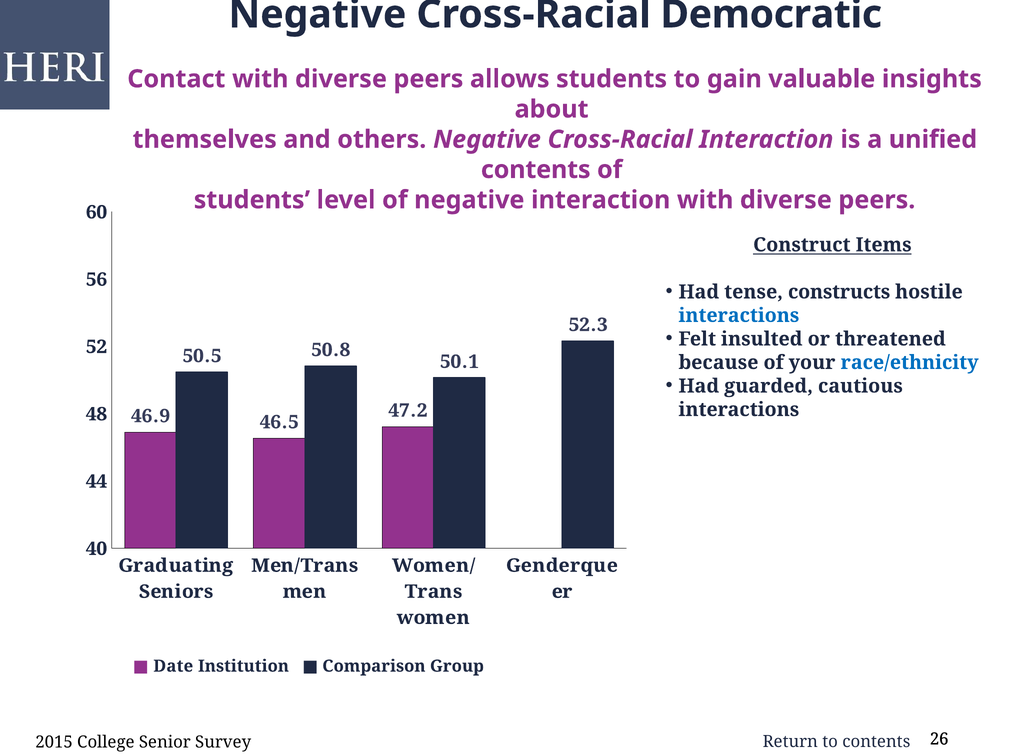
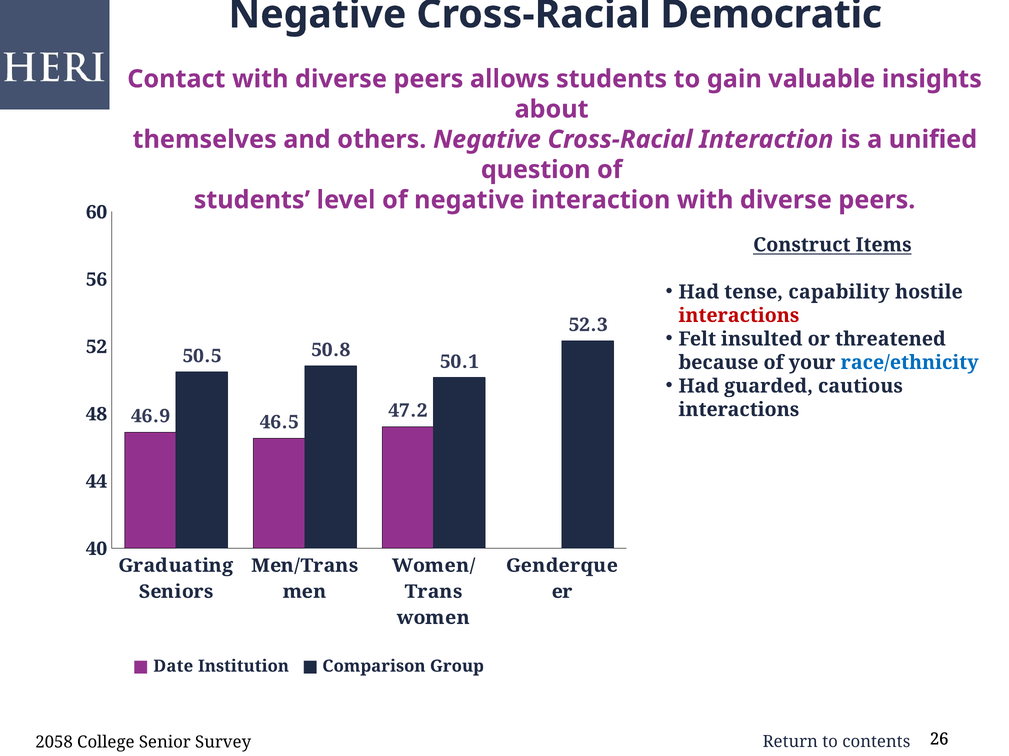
contents at (536, 170): contents -> question
constructs: constructs -> capability
interactions at (739, 316) colour: blue -> red
2015: 2015 -> 2058
